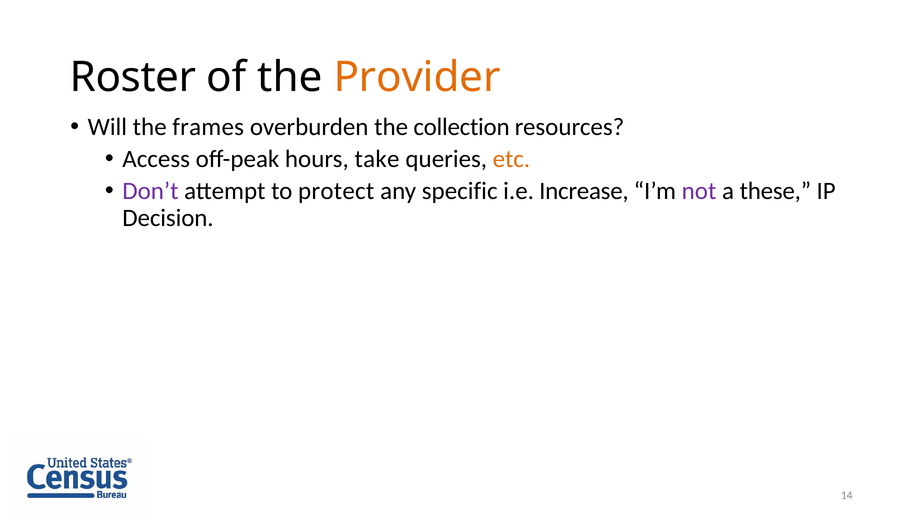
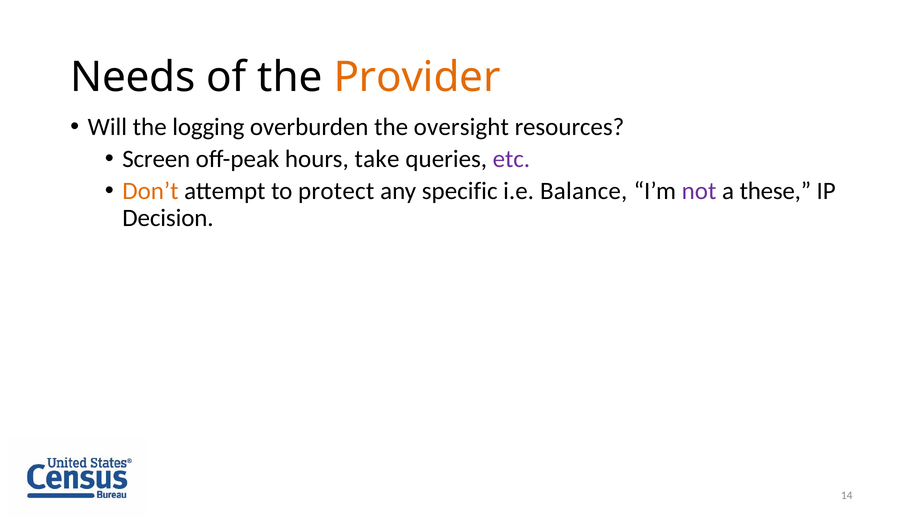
Roster: Roster -> Needs
frames: frames -> logging
collection: collection -> oversight
Access: Access -> Screen
etc colour: orange -> purple
Don’t colour: purple -> orange
Increase: Increase -> Balance
